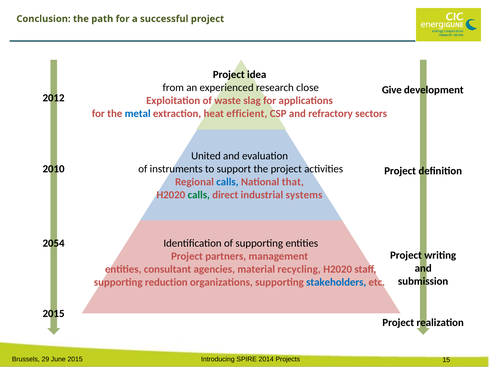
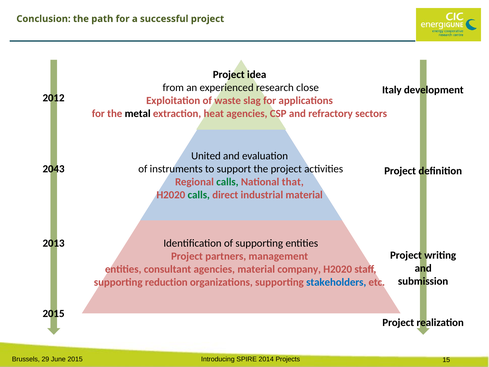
Give: Give -> Italy
metal colour: blue -> black
heat efficient: efficient -> agencies
2010: 2010 -> 2043
calls at (227, 182) colour: blue -> green
industrial systems: systems -> material
2054: 2054 -> 2013
recycling: recycling -> company
